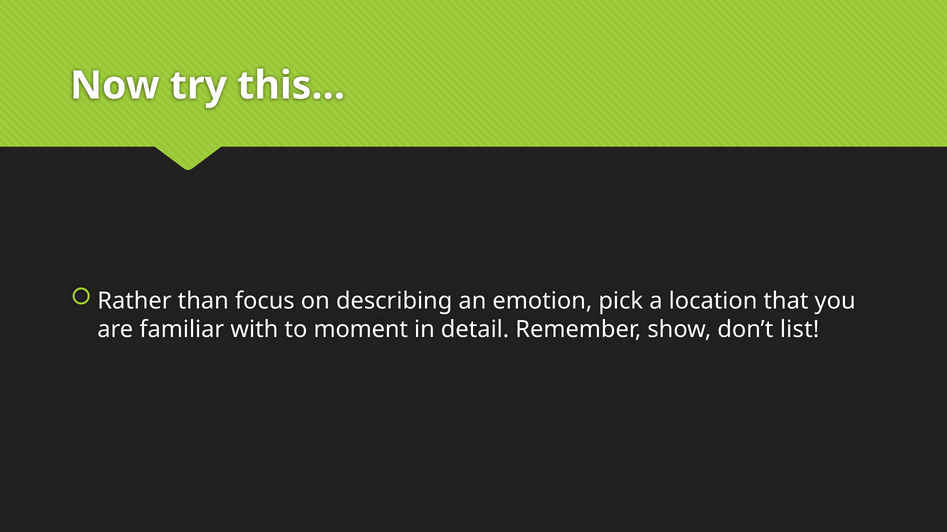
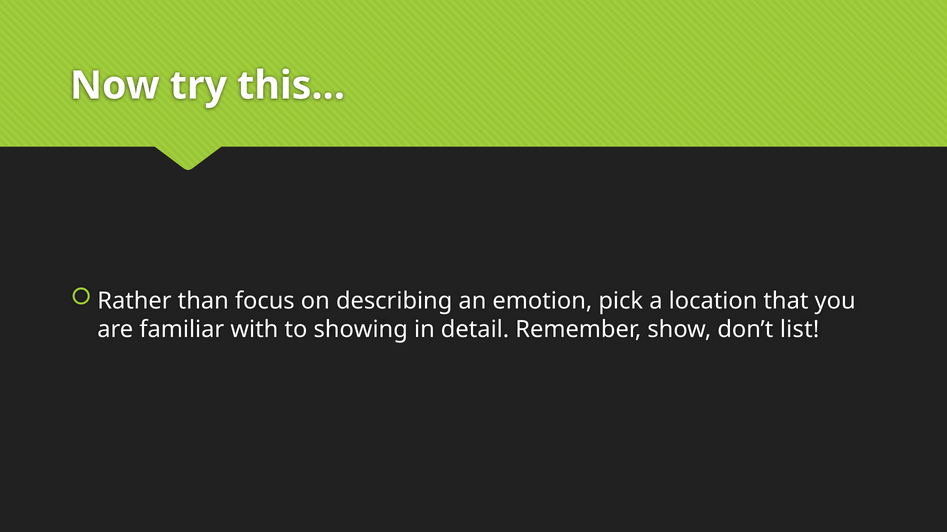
moment: moment -> showing
